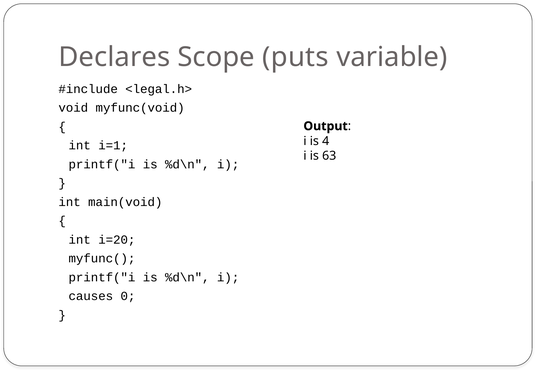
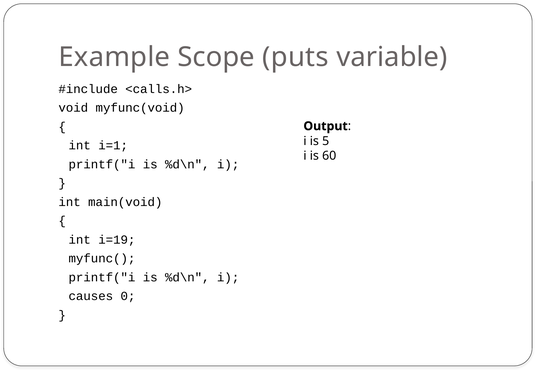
Declares: Declares -> Example
<legal.h>: <legal.h> -> <calls.h>
4: 4 -> 5
63: 63 -> 60
i=20: i=20 -> i=19
